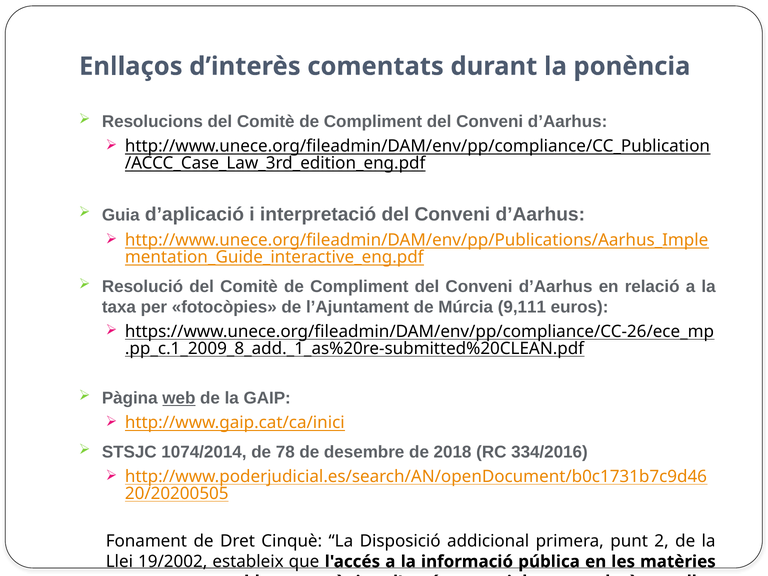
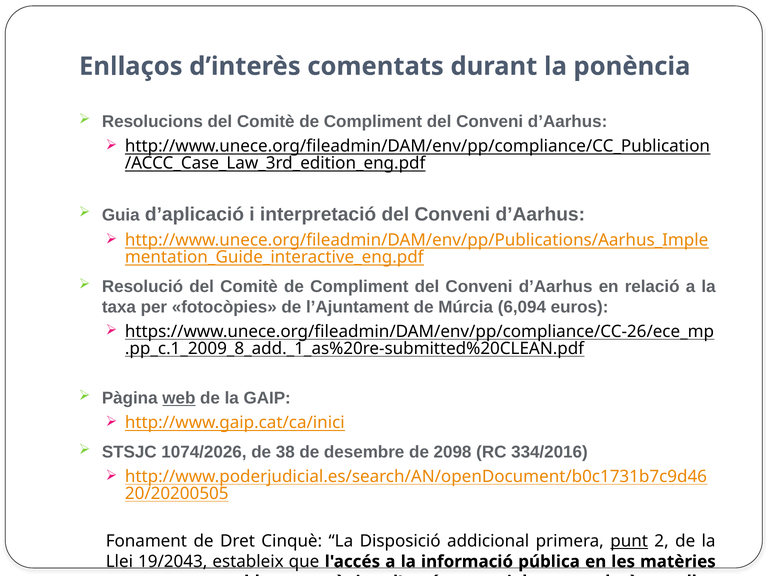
9,111: 9,111 -> 6,094
1074/2014: 1074/2014 -> 1074/2026
78: 78 -> 38
2018: 2018 -> 2098
punt underline: none -> present
19/2002: 19/2002 -> 19/2043
